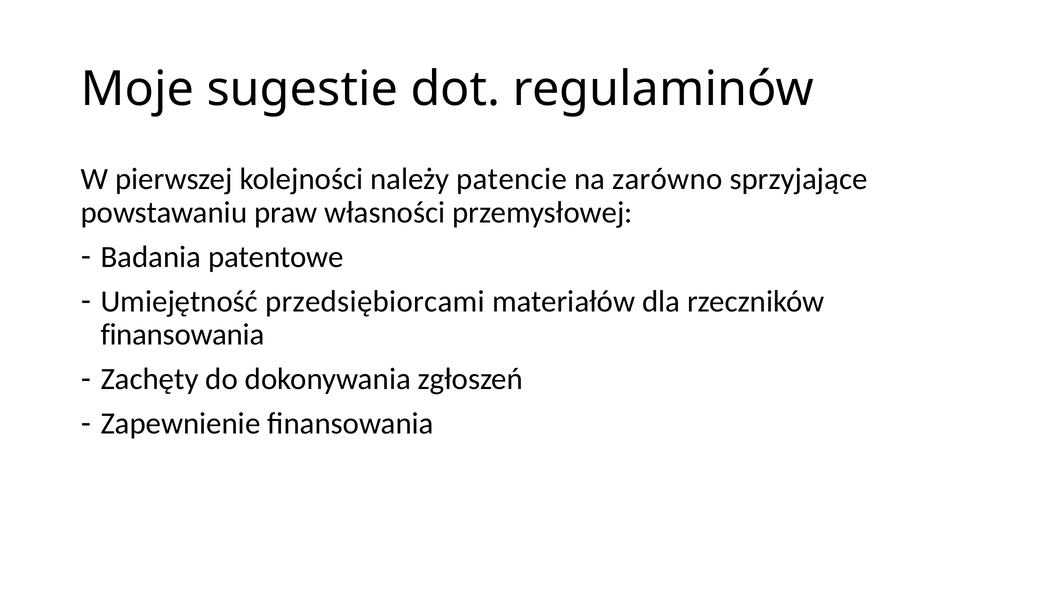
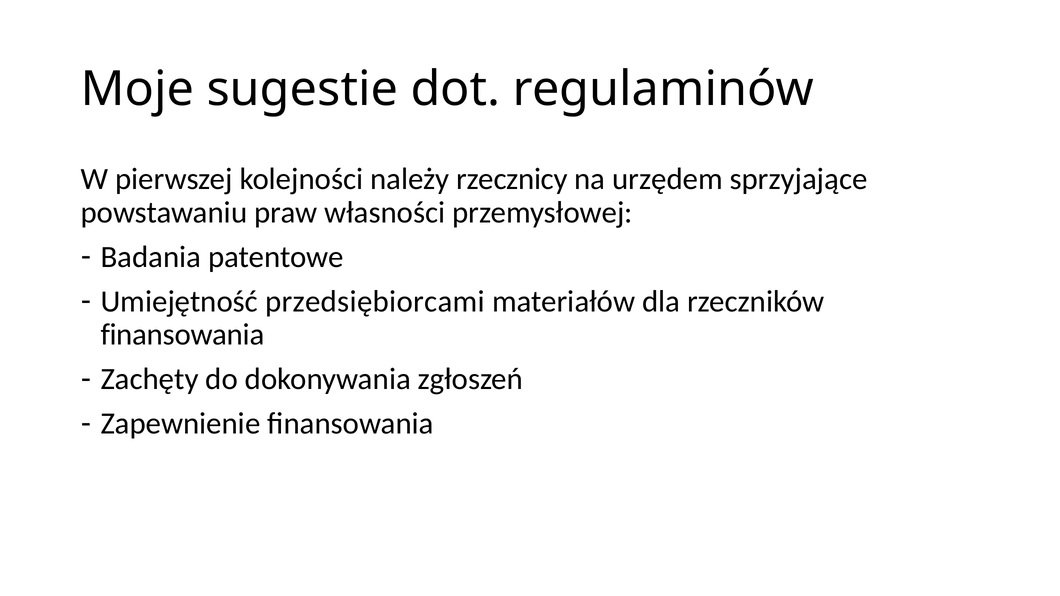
patencie: patencie -> rzecznicy
zarówno: zarówno -> urzędem
